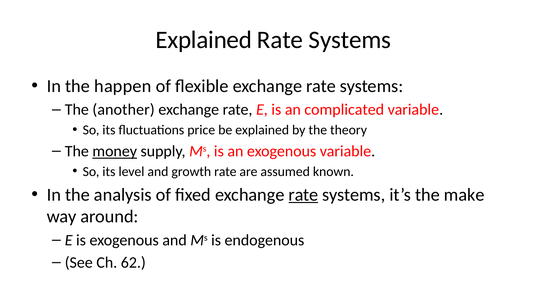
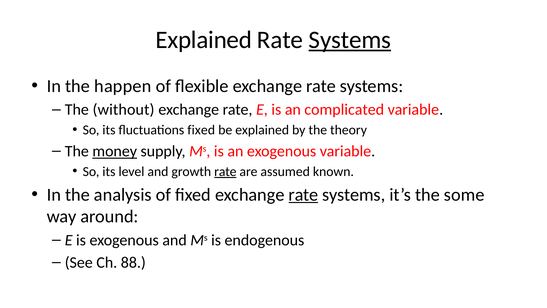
Systems at (350, 40) underline: none -> present
another: another -> without
fluctuations price: price -> fixed
rate at (225, 171) underline: none -> present
make: make -> some
62: 62 -> 88
